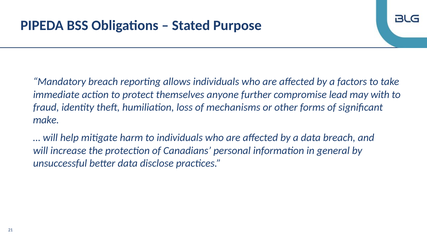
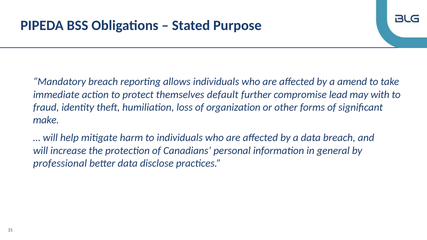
factors: factors -> amend
anyone: anyone -> default
mechanisms: mechanisms -> organization
unsuccessful: unsuccessful -> professional
